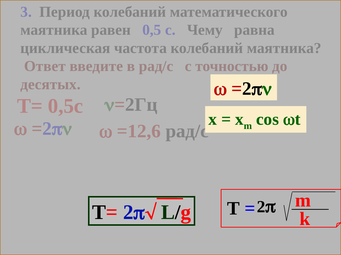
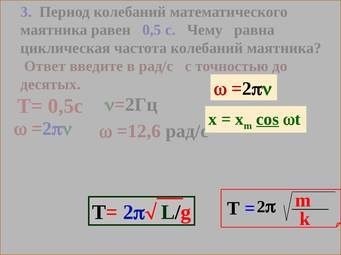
cos underline: none -> present
